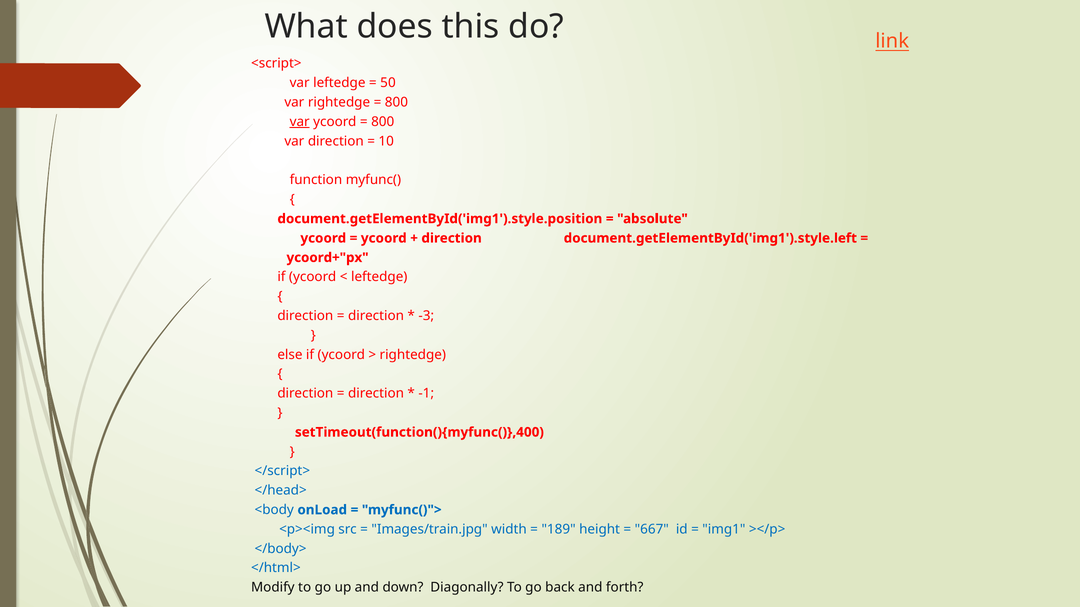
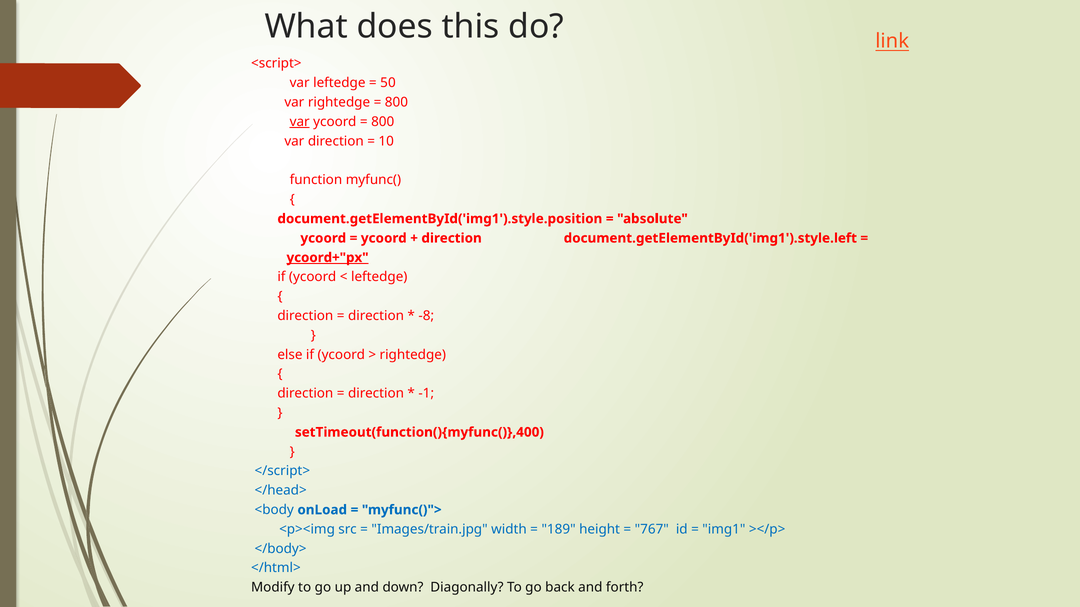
ycoord+"px underline: none -> present
-3: -3 -> -8
667: 667 -> 767
